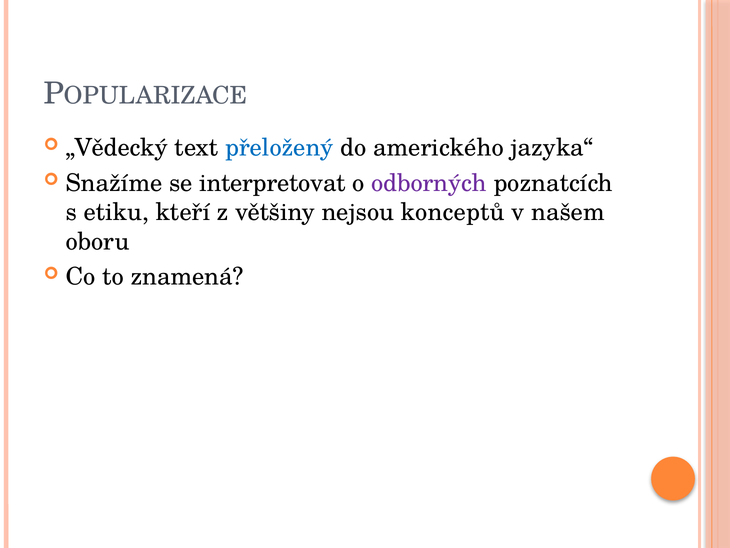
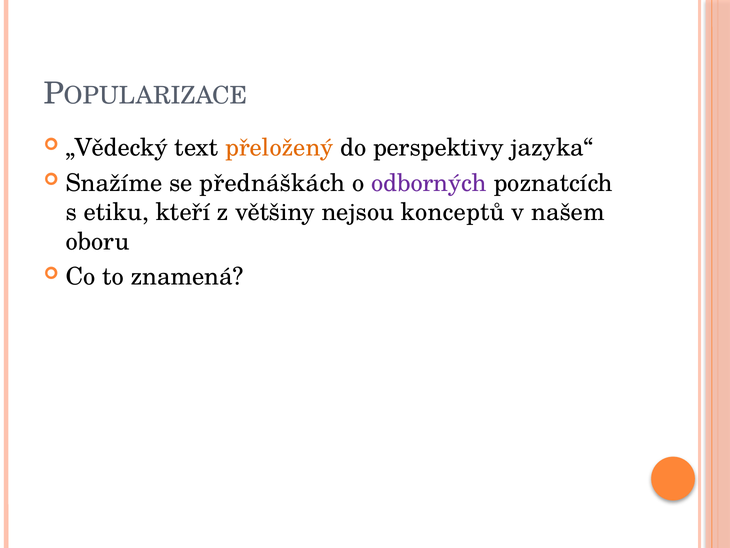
přeložený colour: blue -> orange
amerického: amerického -> perspektivy
interpretovat: interpretovat -> přednáškách
